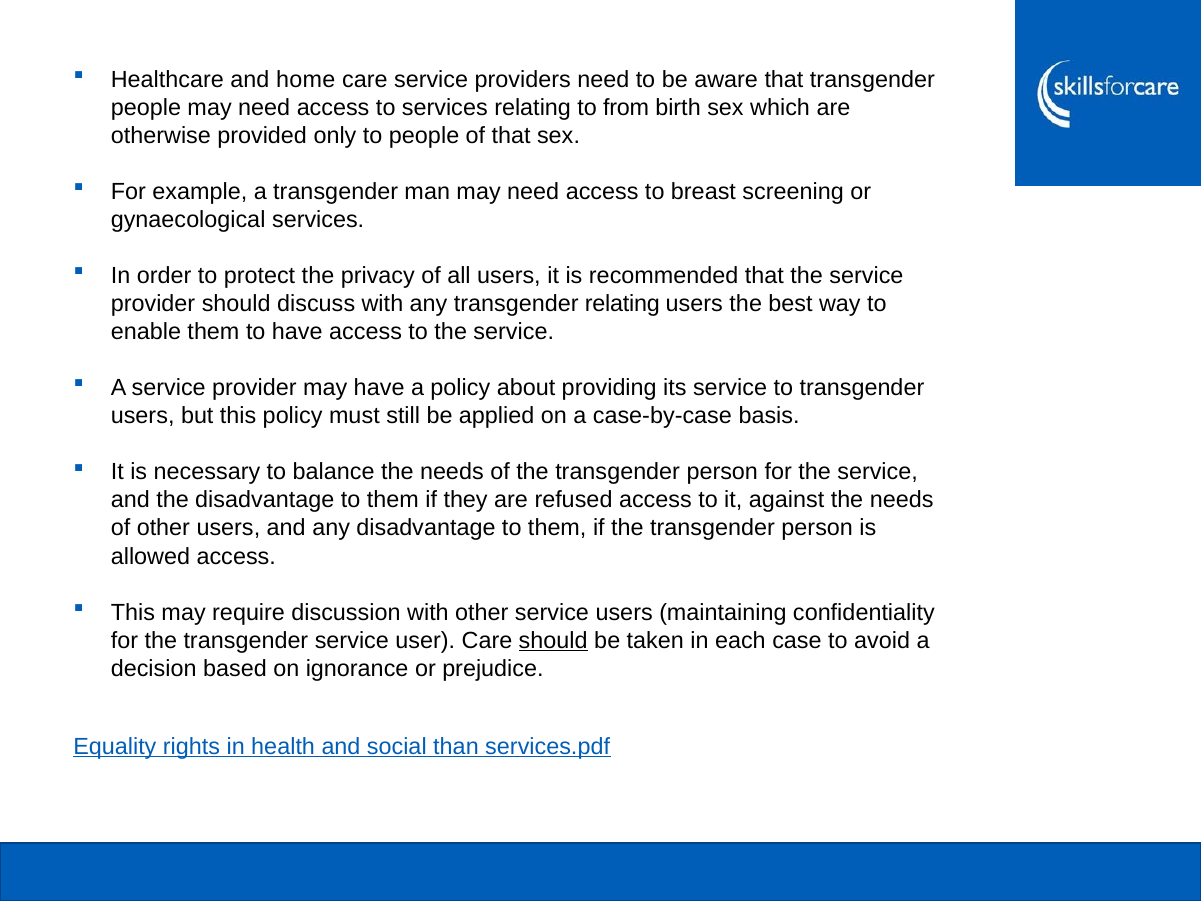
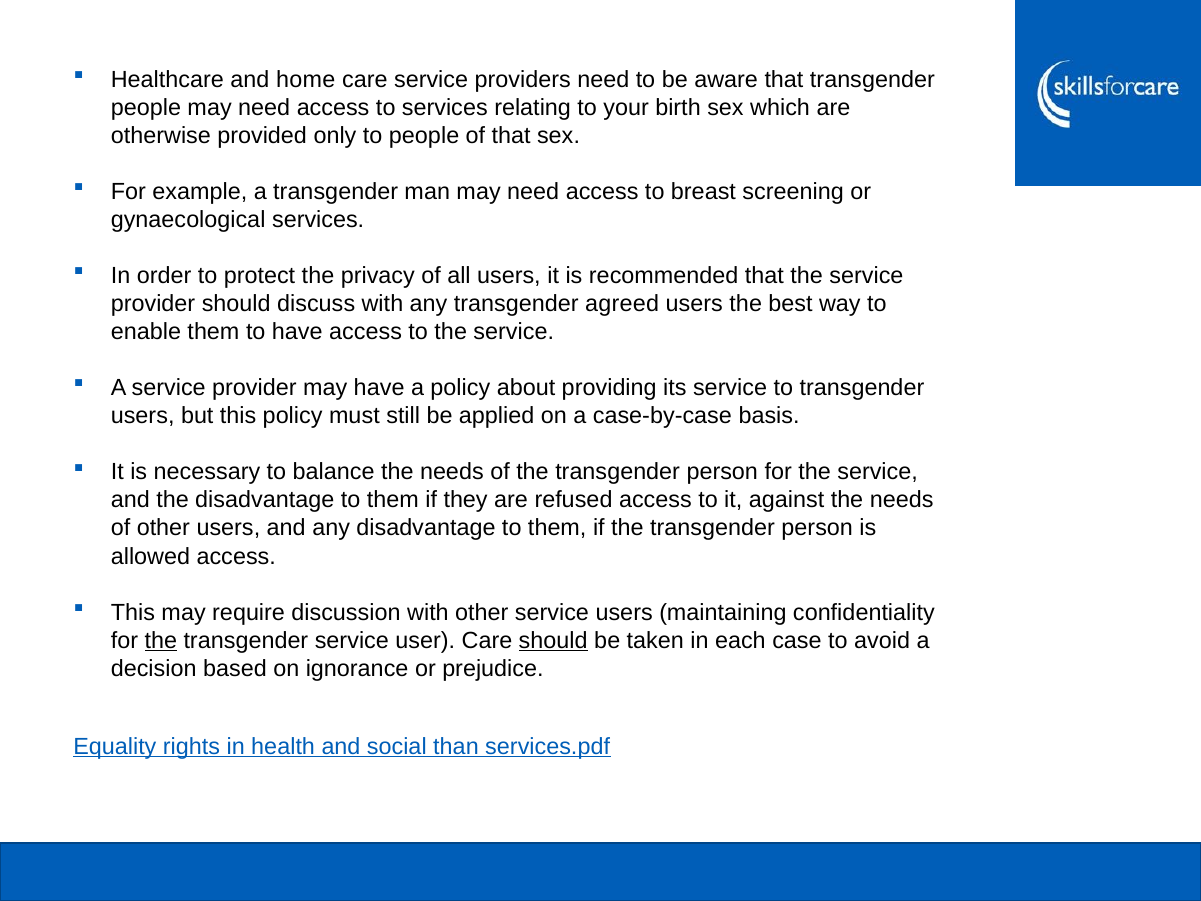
from: from -> your
transgender relating: relating -> agreed
the at (161, 640) underline: none -> present
